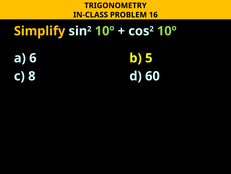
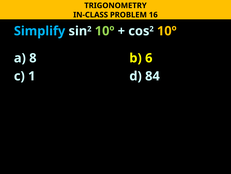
Simplify colour: yellow -> light blue
10º at (167, 31) colour: light green -> yellow
6: 6 -> 8
5: 5 -> 6
8: 8 -> 1
60: 60 -> 84
